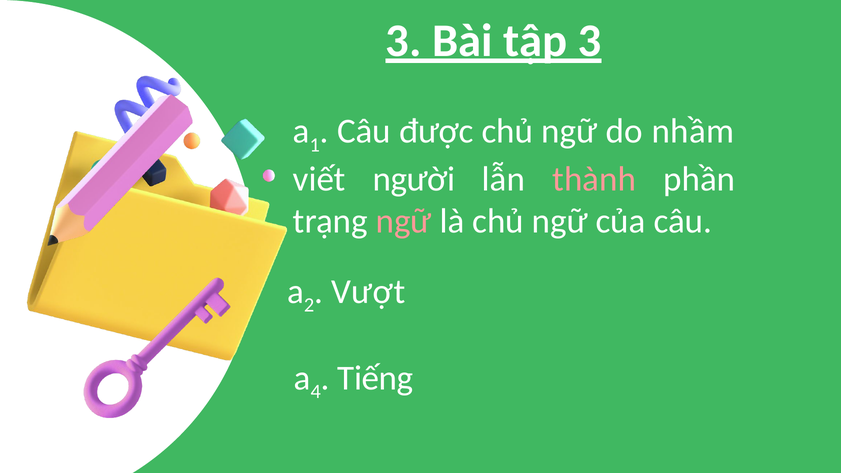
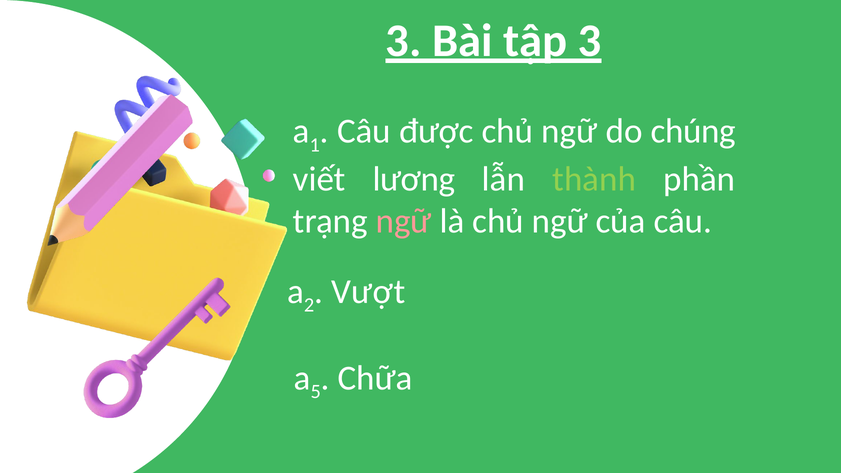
nhầm: nhầm -> chúng
người: người -> lương
thành colour: pink -> light green
4: 4 -> 5
Tiếng: Tiếng -> Chữa
